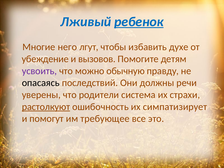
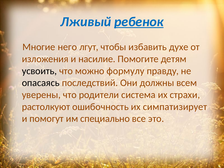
убеждение: убеждение -> изложения
вызовов: вызовов -> насилие
усвоить colour: purple -> black
обычную: обычную -> формулу
речи: речи -> всем
растолкуют underline: present -> none
требующее: требующее -> специально
